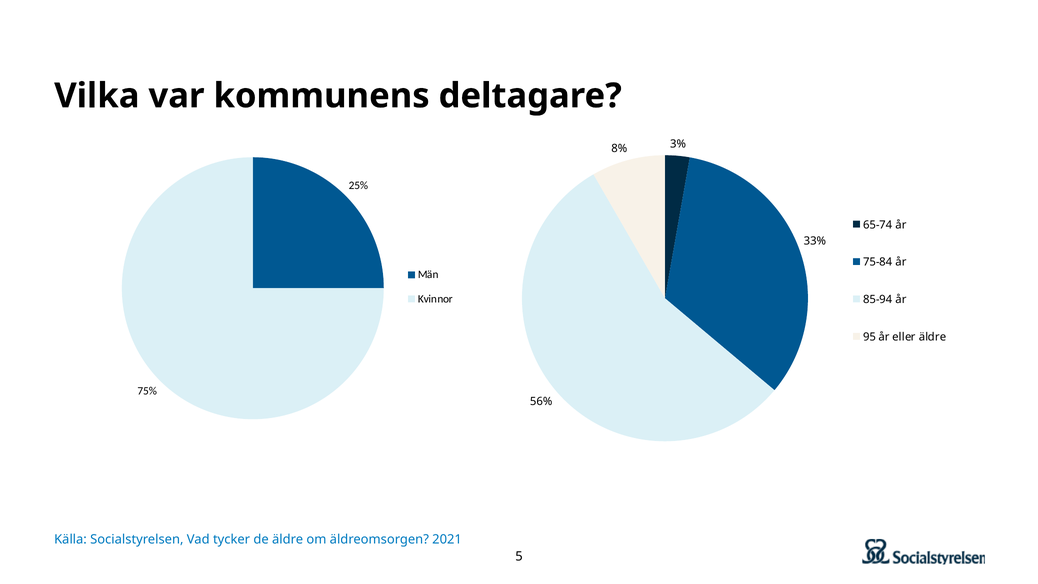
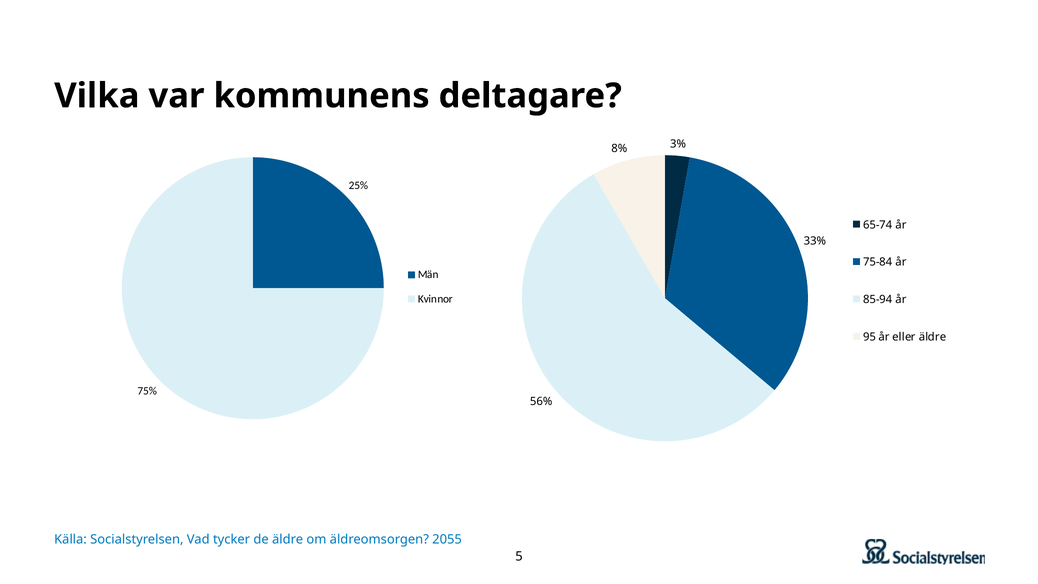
2021: 2021 -> 2055
